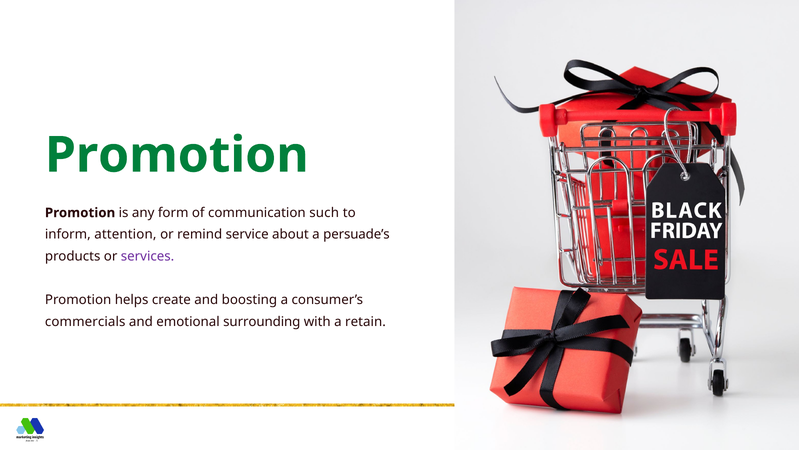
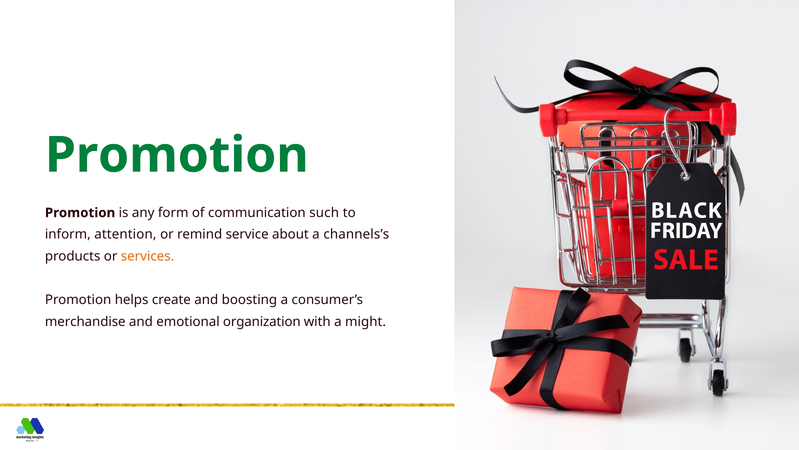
persuade’s: persuade’s -> channels’s
services colour: purple -> orange
commercials: commercials -> merchandise
surrounding: surrounding -> organization
retain: retain -> might
